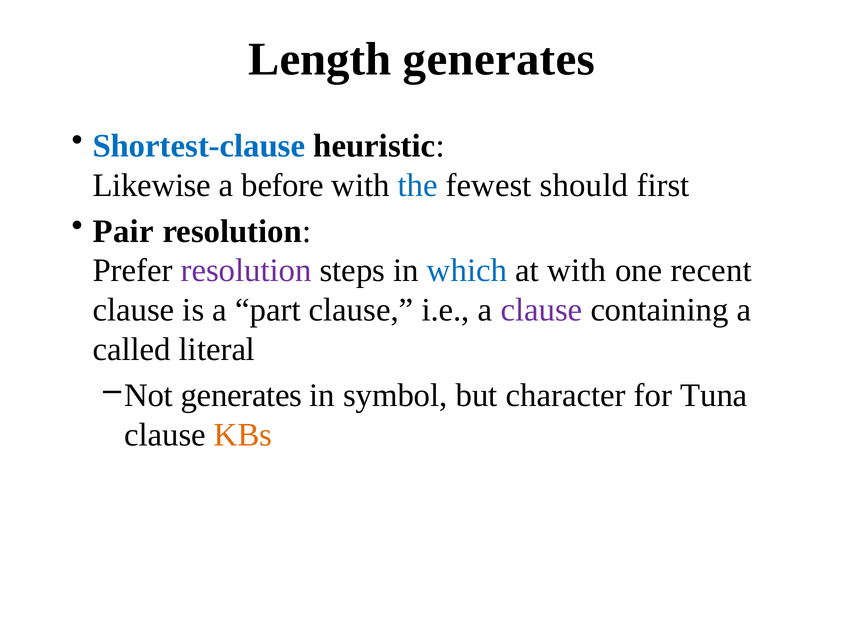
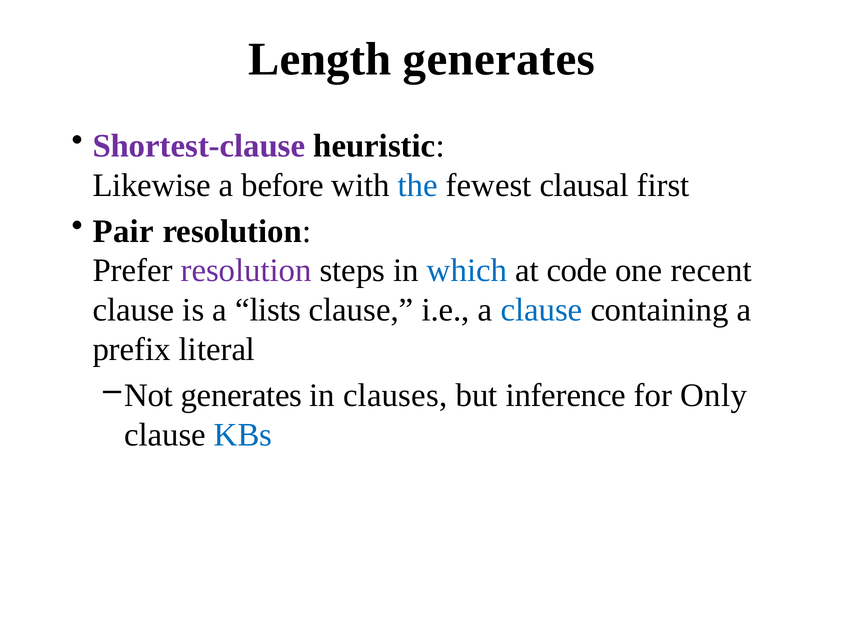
Shortest-clause colour: blue -> purple
should: should -> clausal
at with: with -> code
part: part -> lists
clause at (541, 310) colour: purple -> blue
called: called -> prefix
symbol: symbol -> clauses
character: character -> inference
Tuna: Tuna -> Only
KBs colour: orange -> blue
